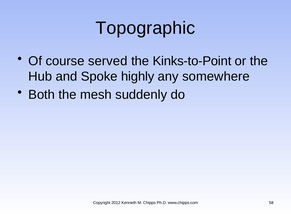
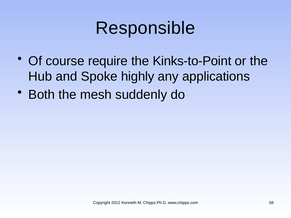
Topographic: Topographic -> Responsible
served: served -> require
somewhere: somewhere -> applications
